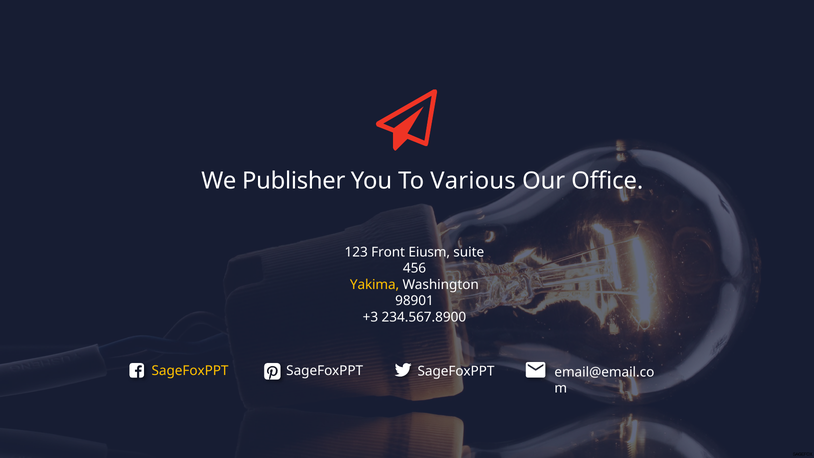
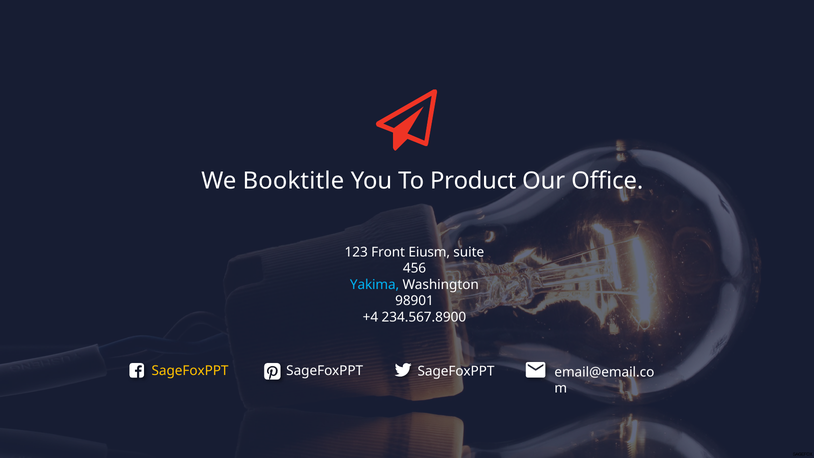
Publisher: Publisher -> Booktitle
Various: Various -> Product
Yakima colour: yellow -> light blue
+3: +3 -> +4
